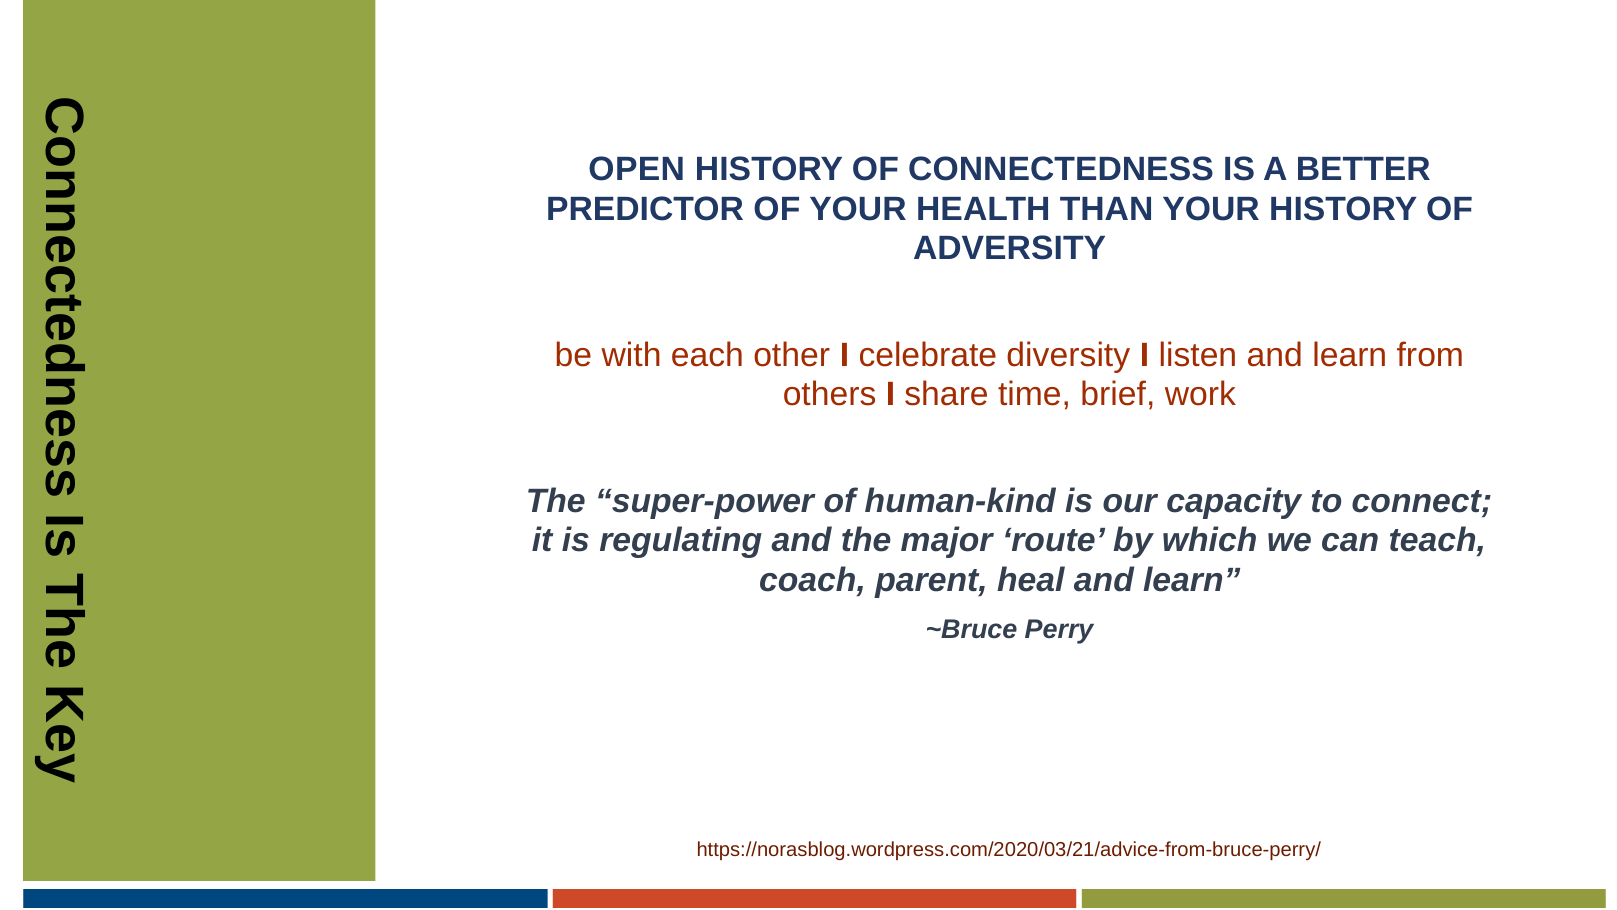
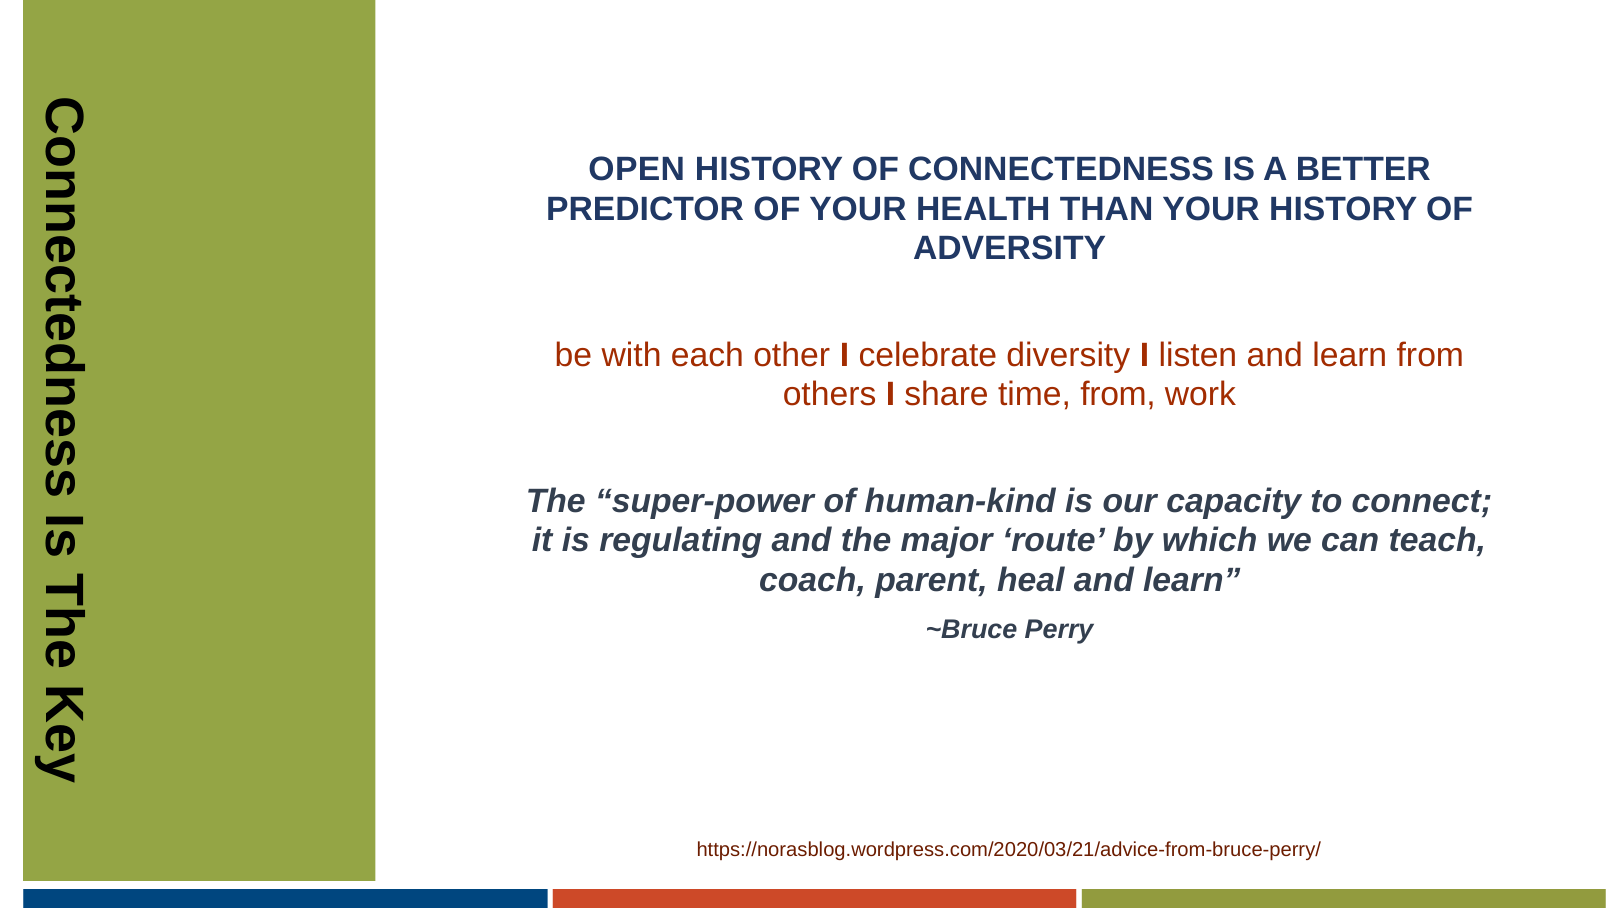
time brief: brief -> from
